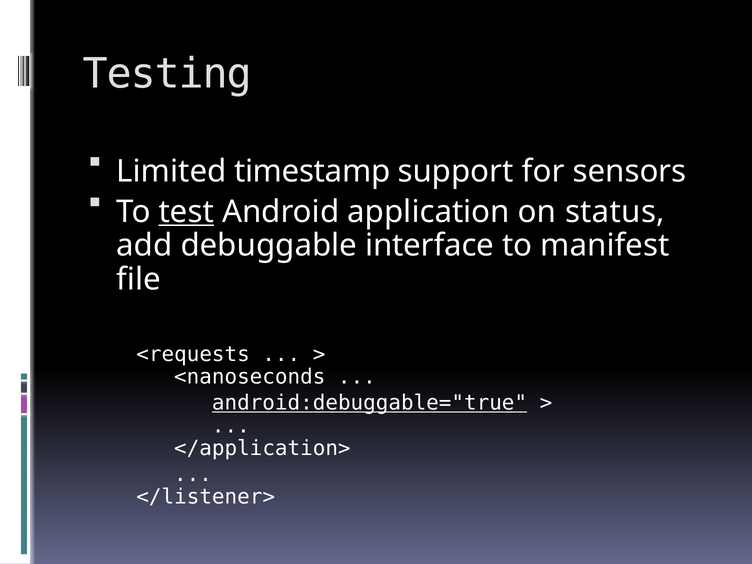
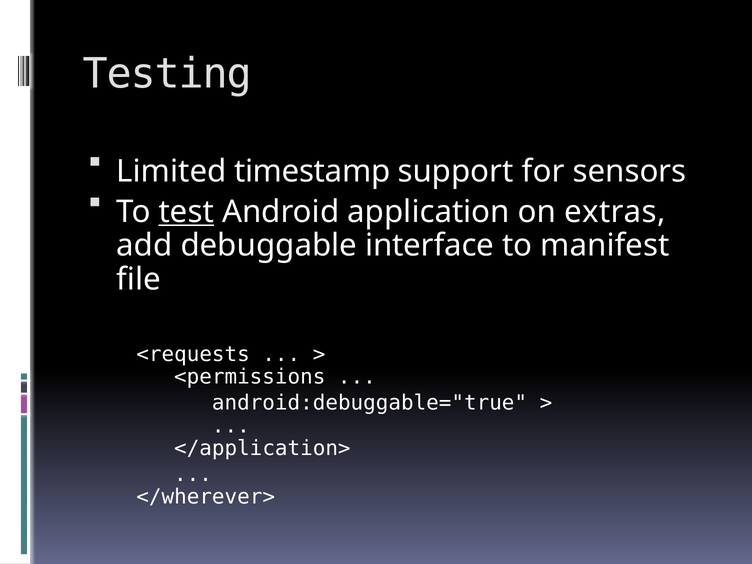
status: status -> extras
<nanoseconds: <nanoseconds -> <permissions
android:debuggable="true underline: present -> none
</listener>: </listener> -> </wherever>
